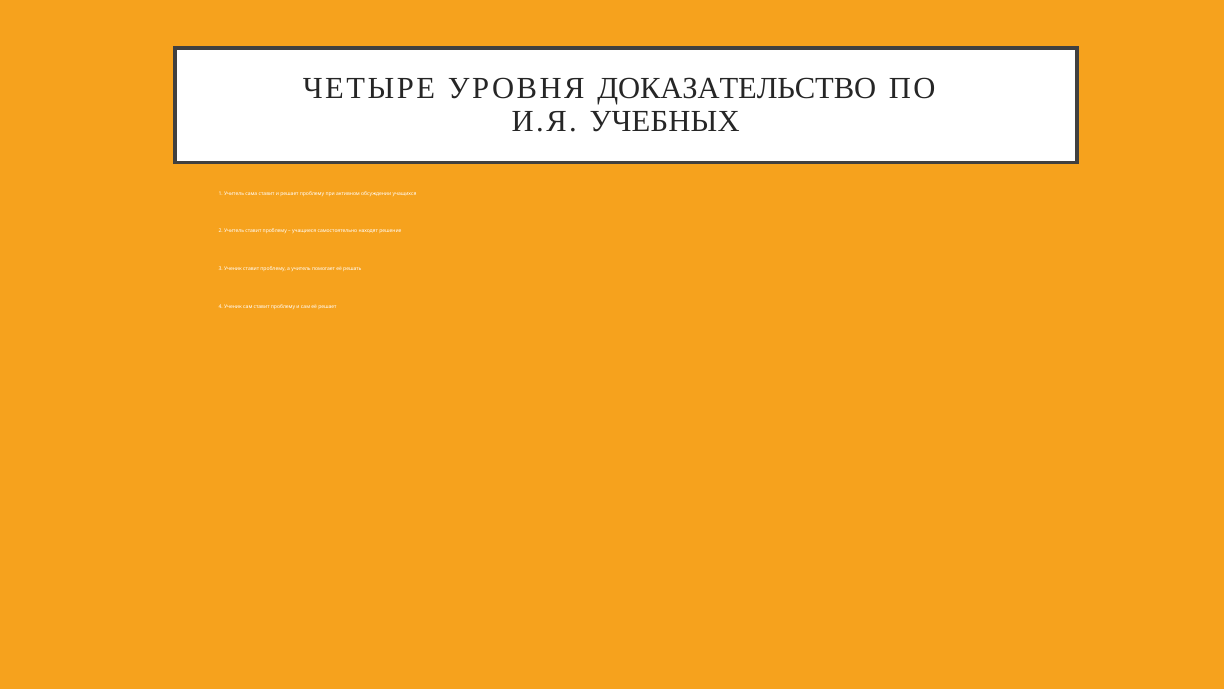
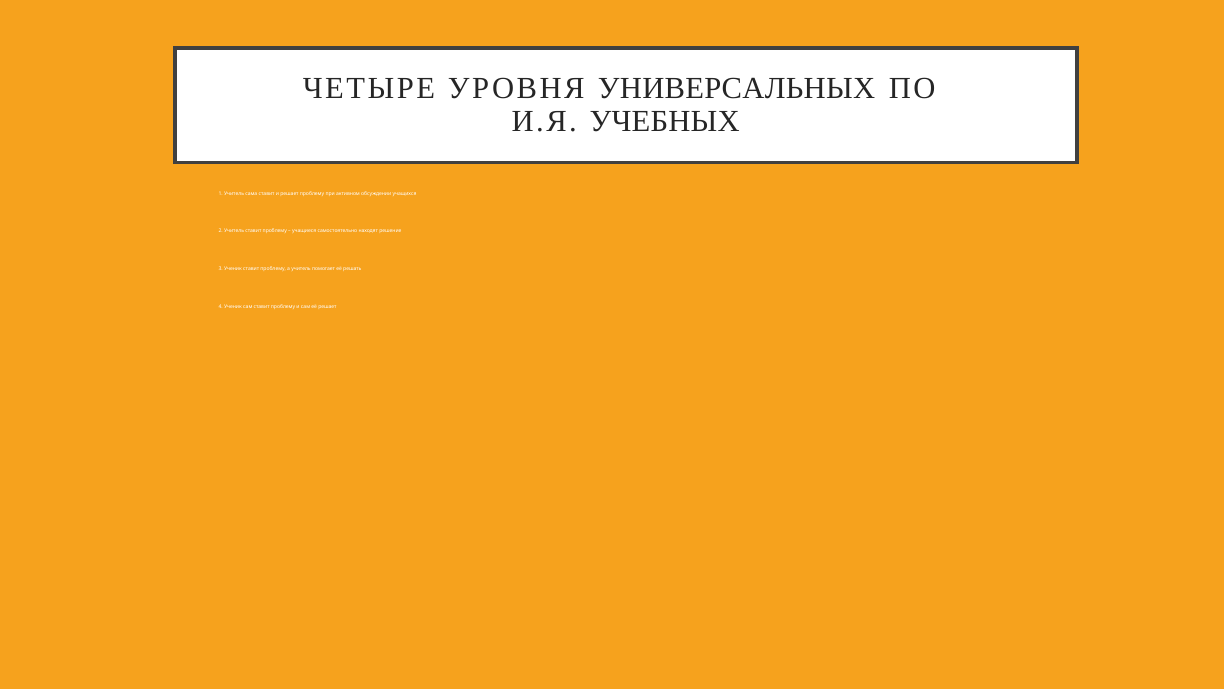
ДОКАЗАТЕЛЬСТВО: ДОКАЗАТЕЛЬСТВО -> УНИВЕРСАЛЬНЫХ
